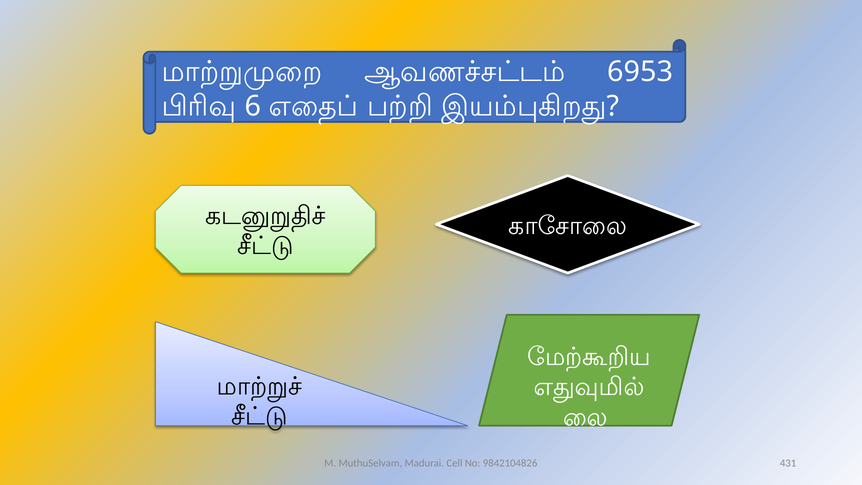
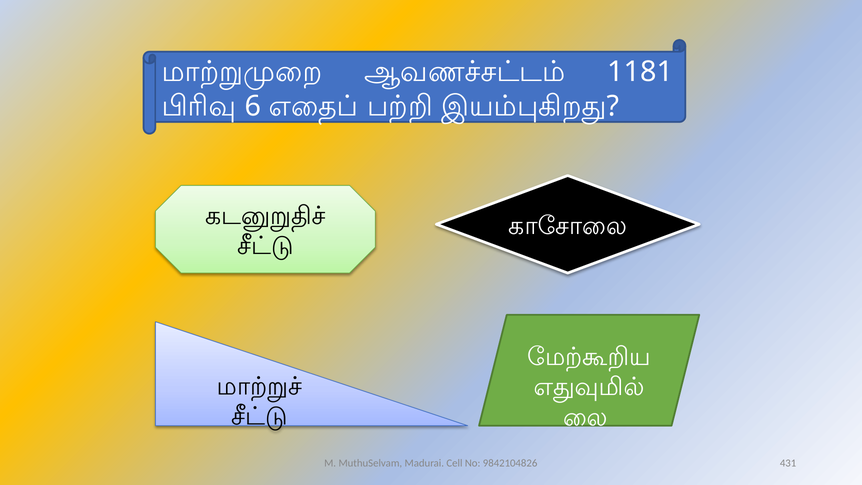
6953: 6953 -> 1181
